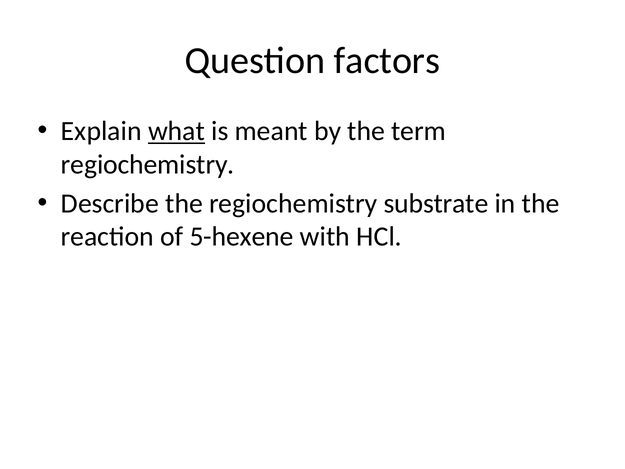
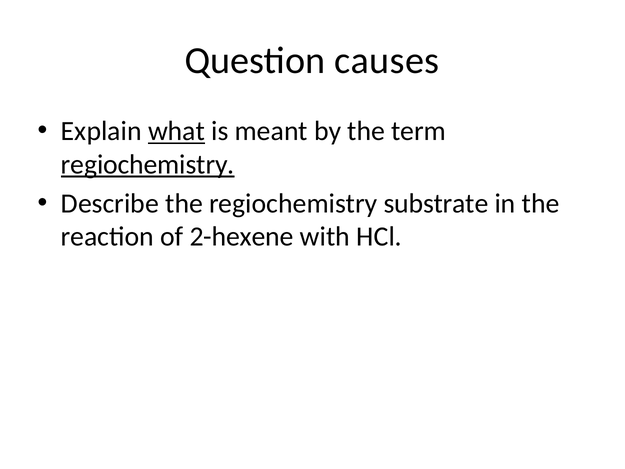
factors: factors -> causes
regiochemistry at (148, 164) underline: none -> present
5-hexene: 5-hexene -> 2-hexene
